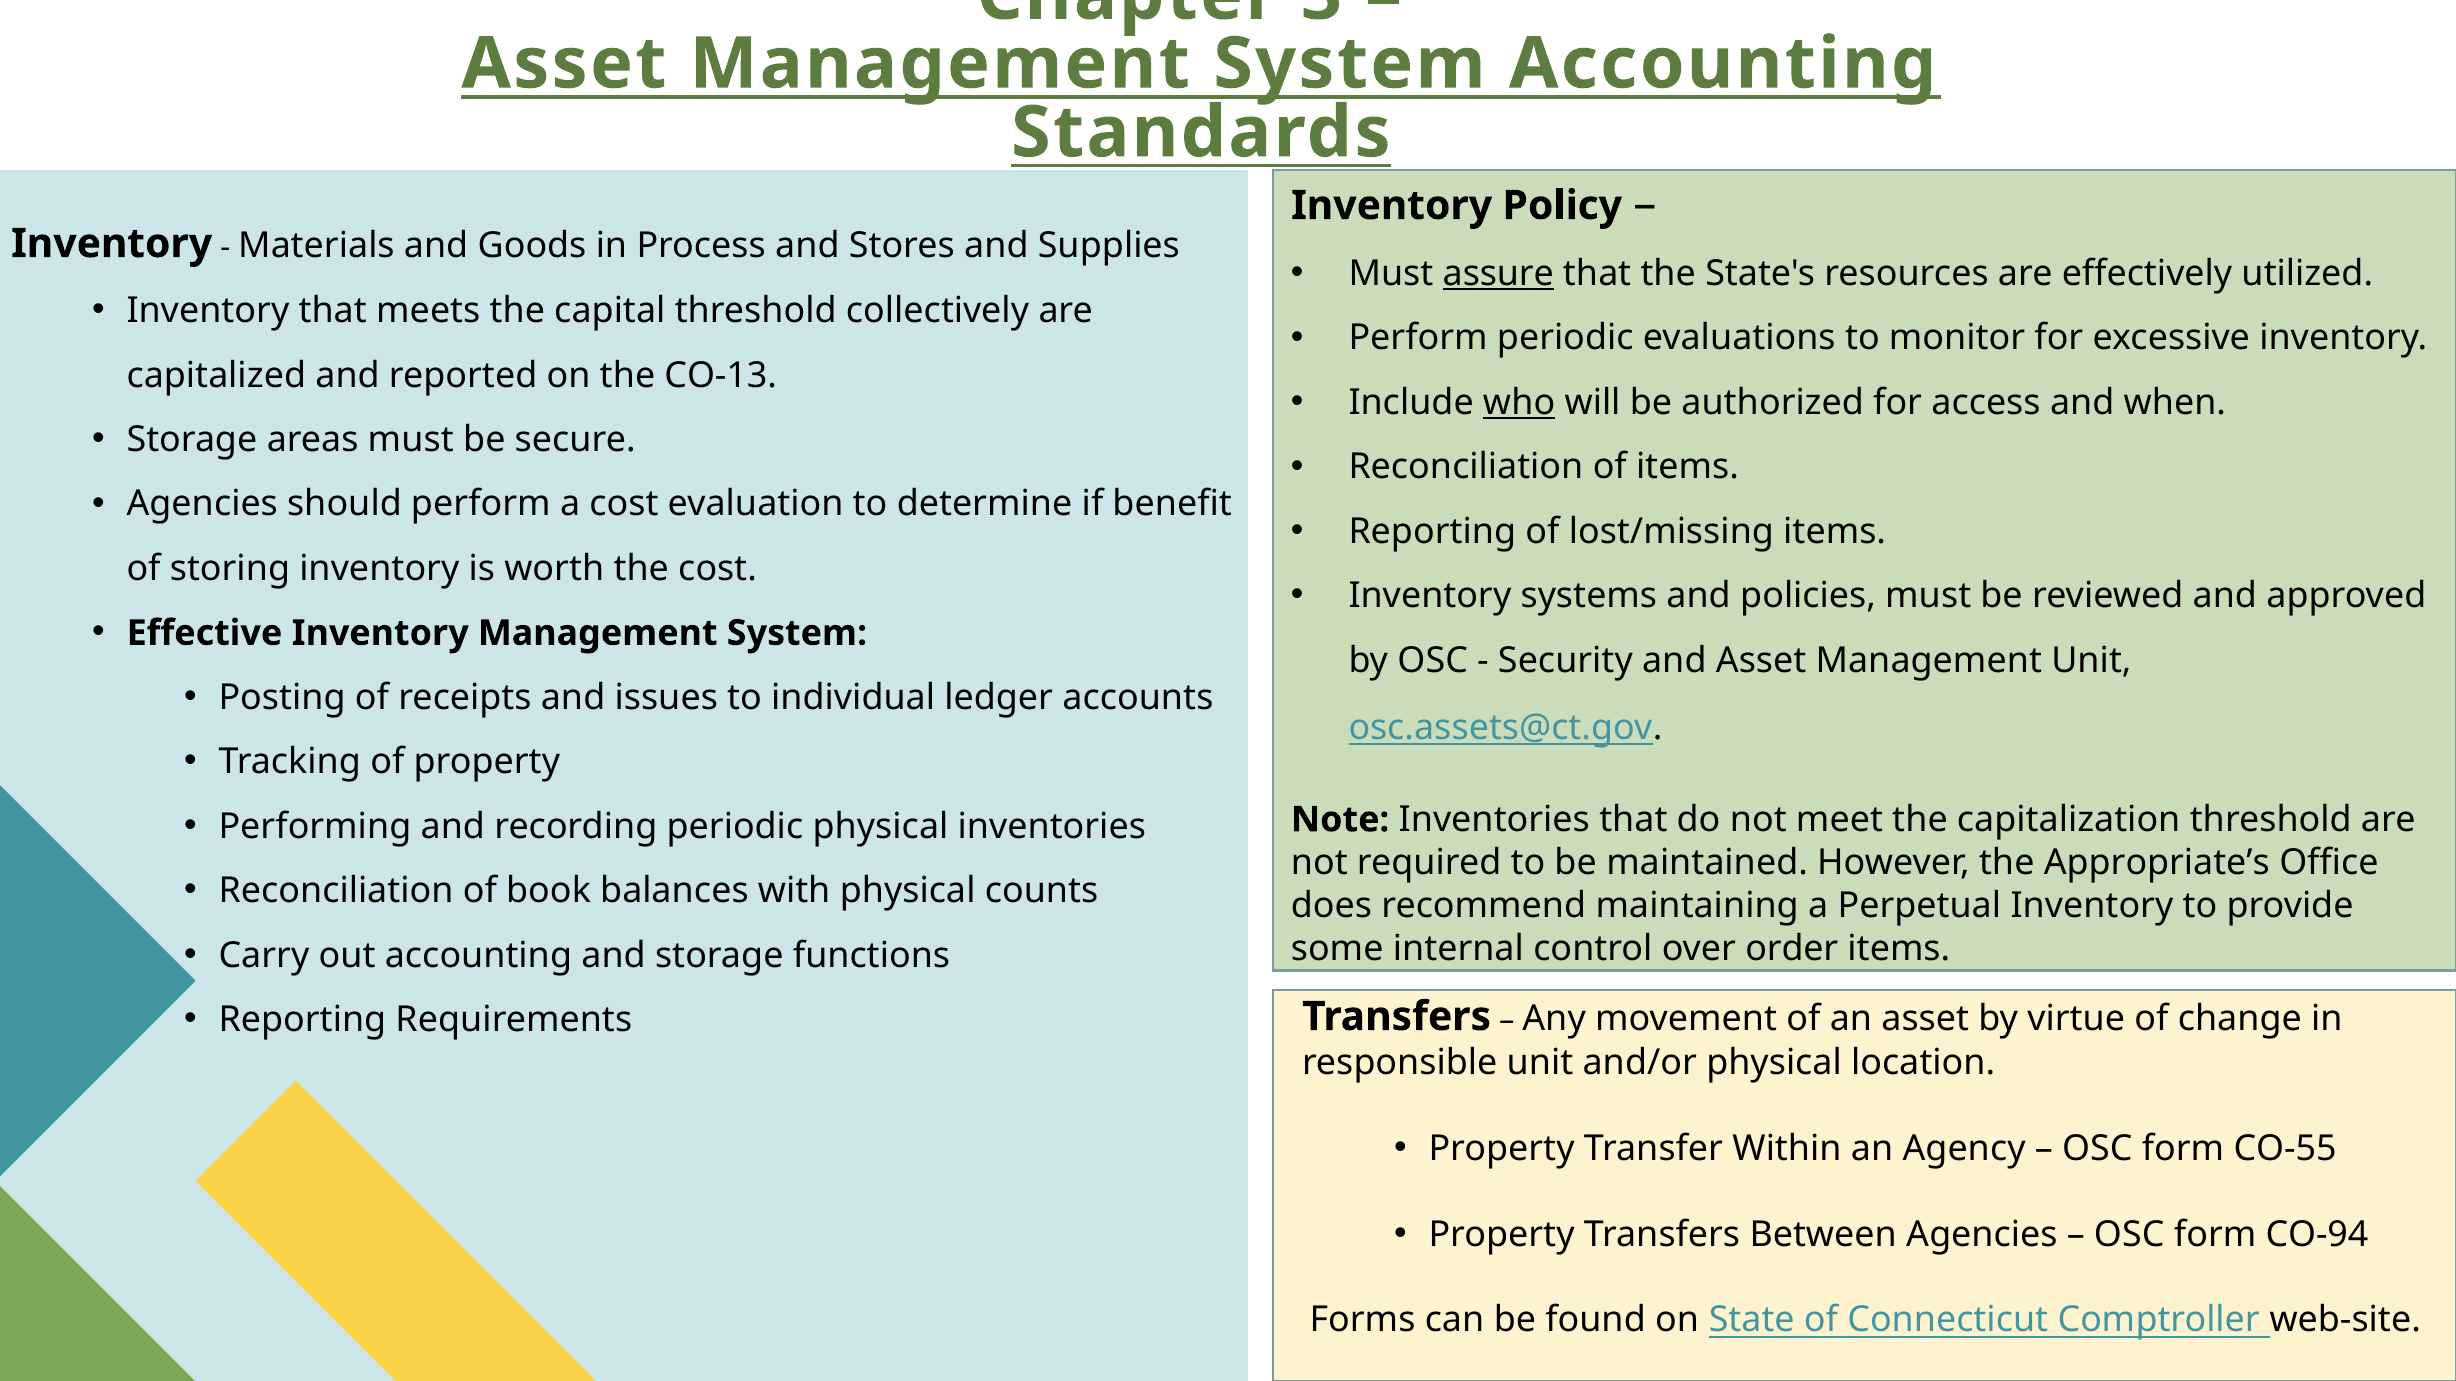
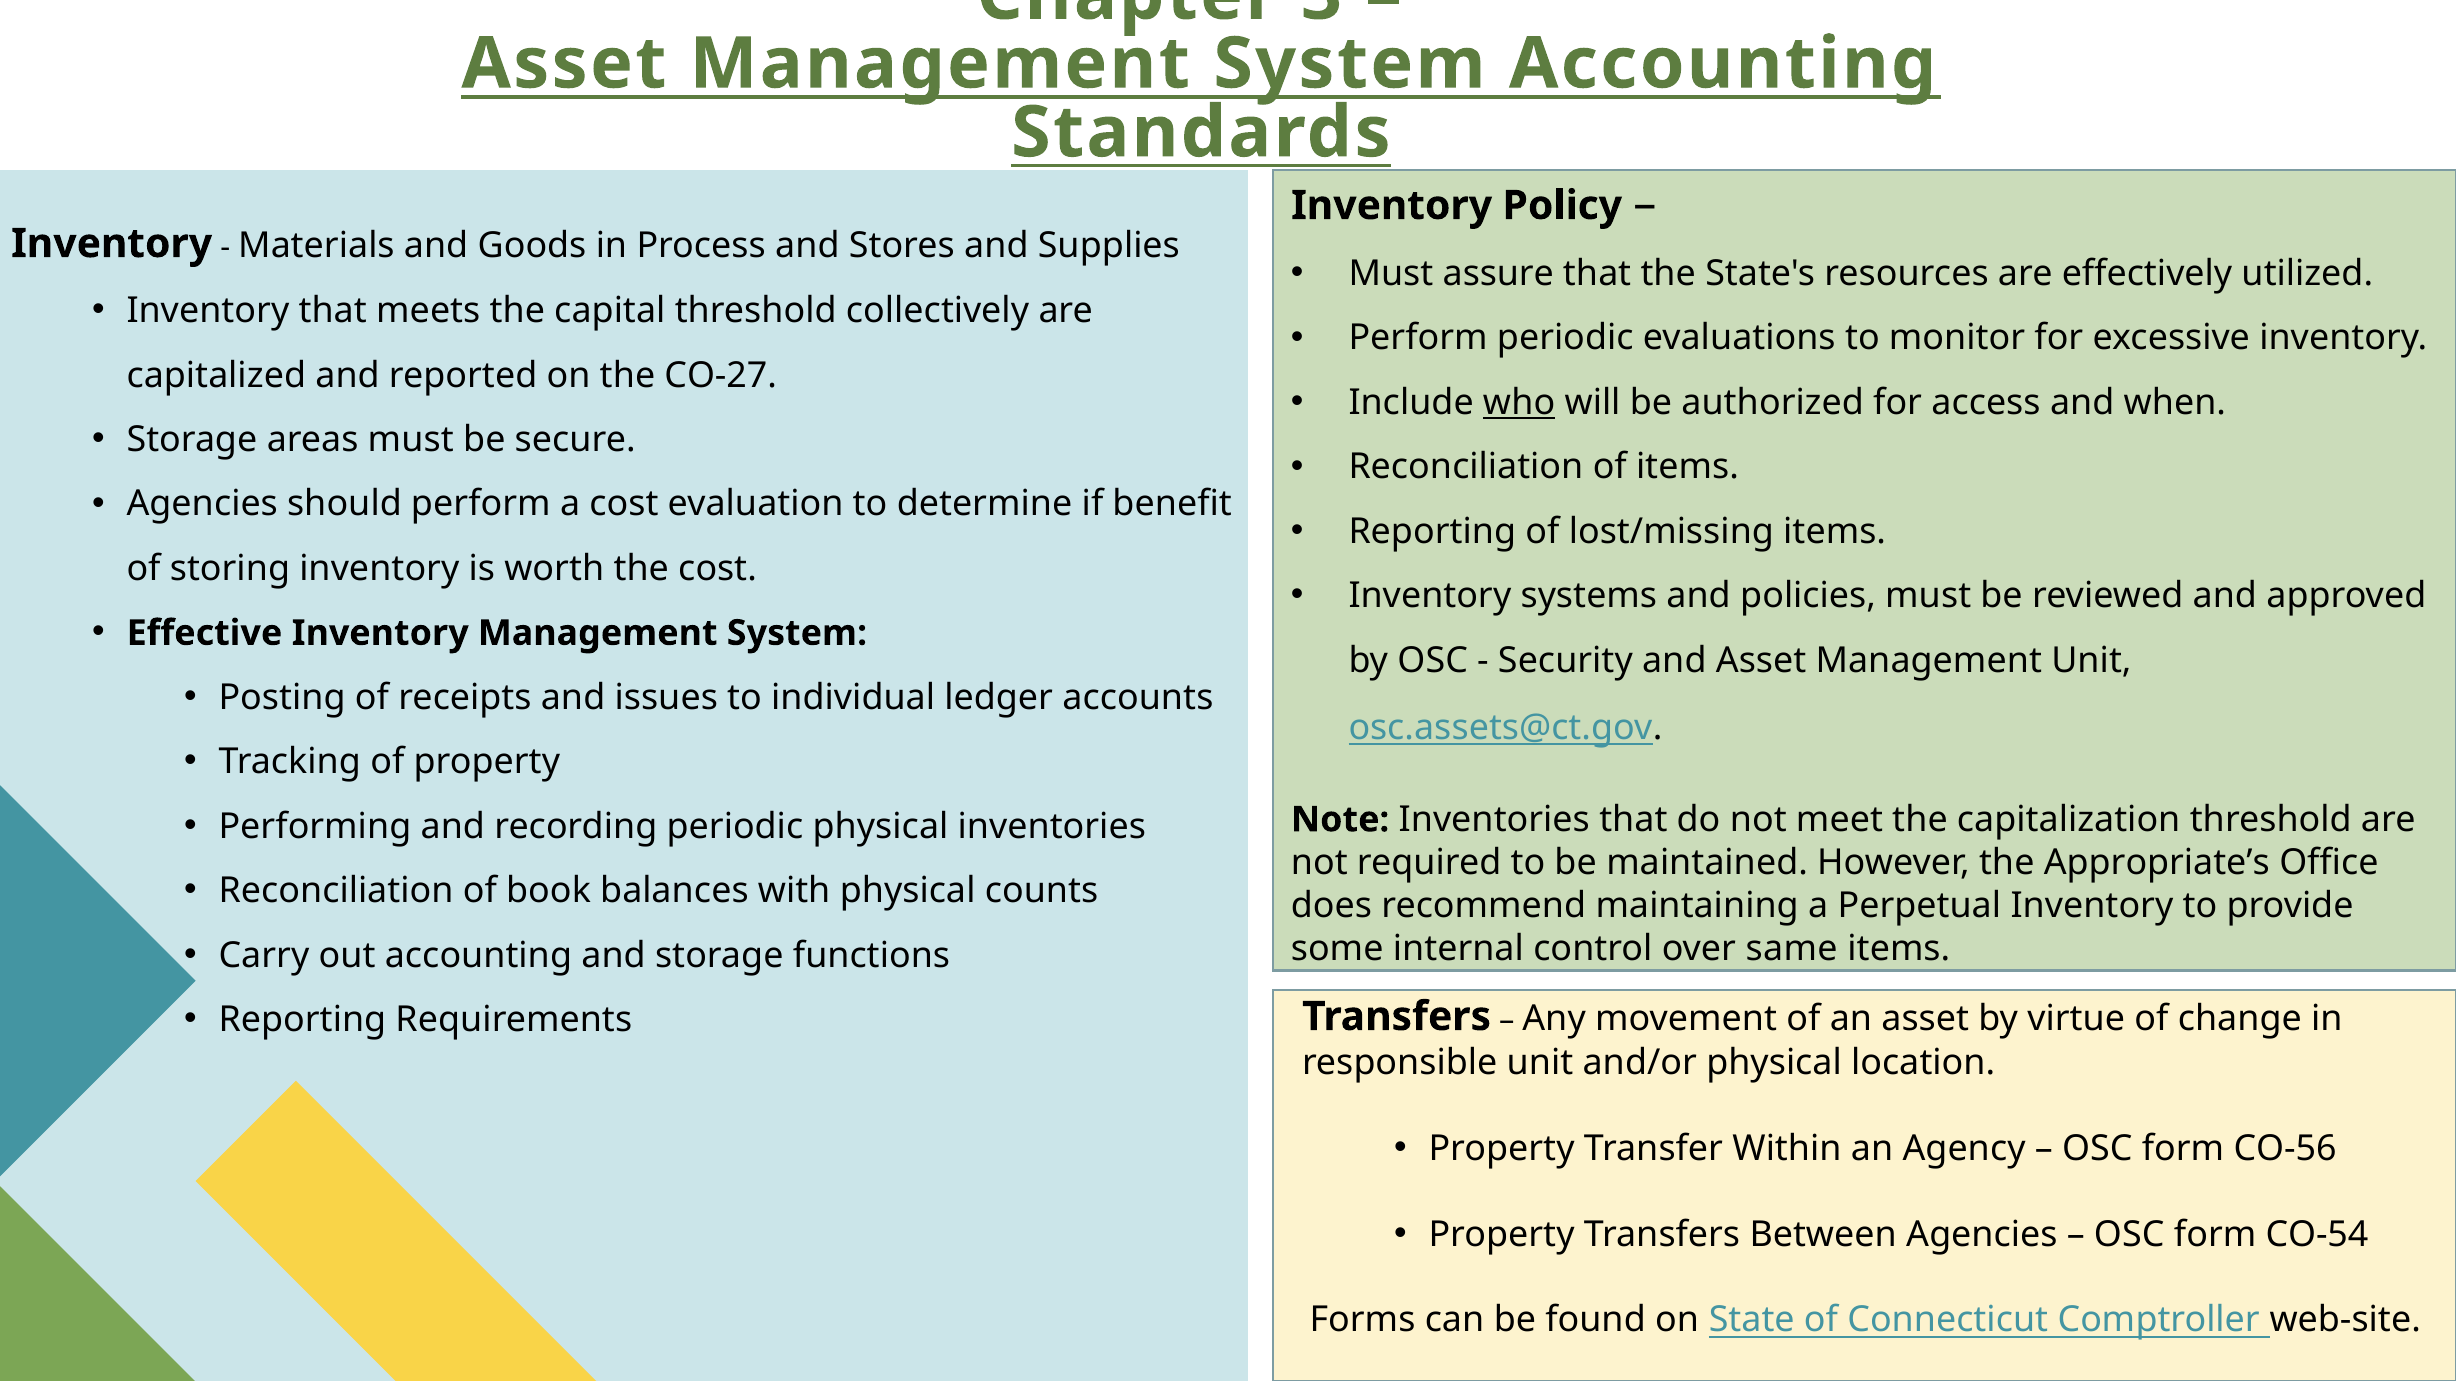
assure underline: present -> none
CO-13: CO-13 -> CO-27
order: order -> same
CO-55: CO-55 -> CO-56
CO-94: CO-94 -> CO-54
